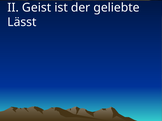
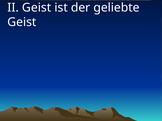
Lässt at (22, 22): Lässt -> Geist
